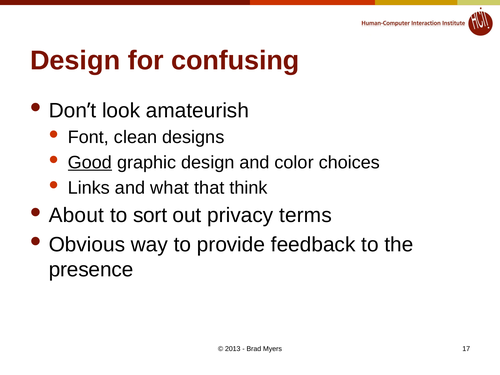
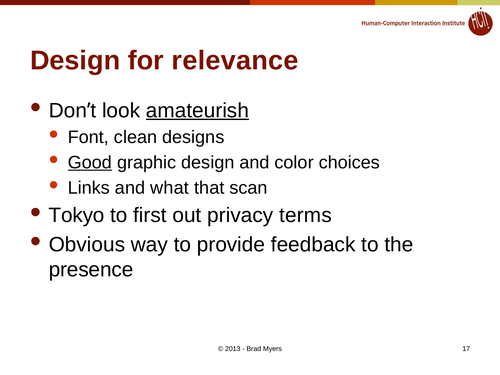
confusing: confusing -> relevance
amateurish underline: none -> present
think: think -> scan
About: About -> Tokyo
sort: sort -> first
